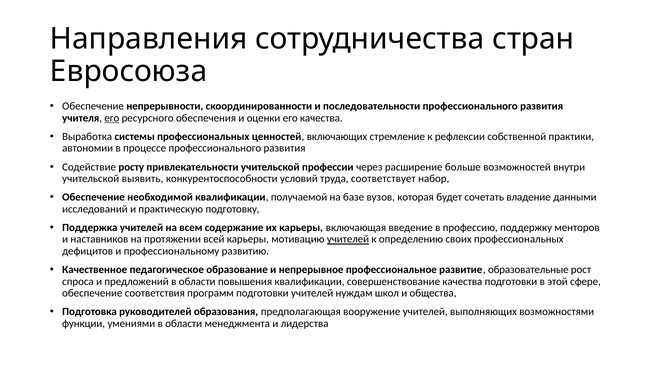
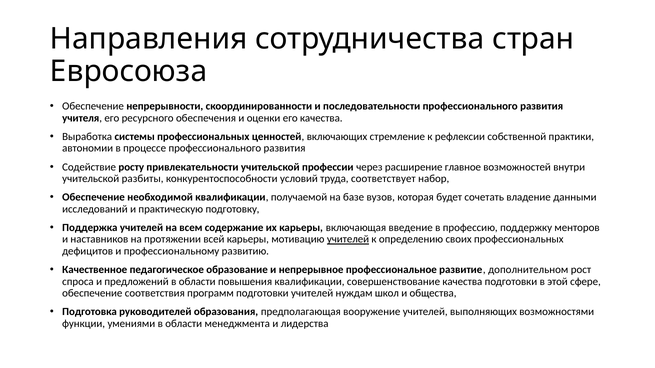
его at (112, 118) underline: present -> none
больше: больше -> главное
выявить: выявить -> разбиты
образовательные: образовательные -> дополнительном
